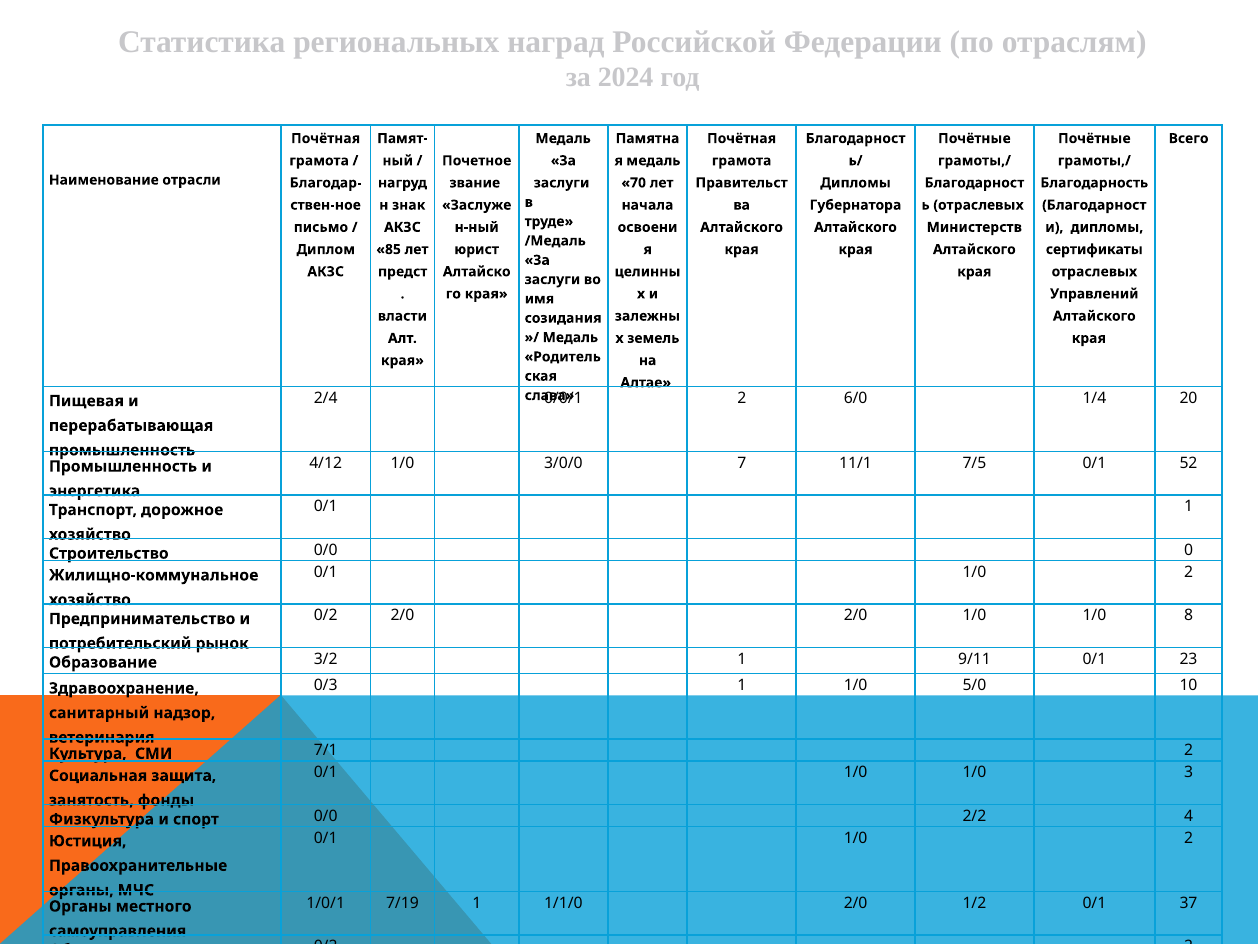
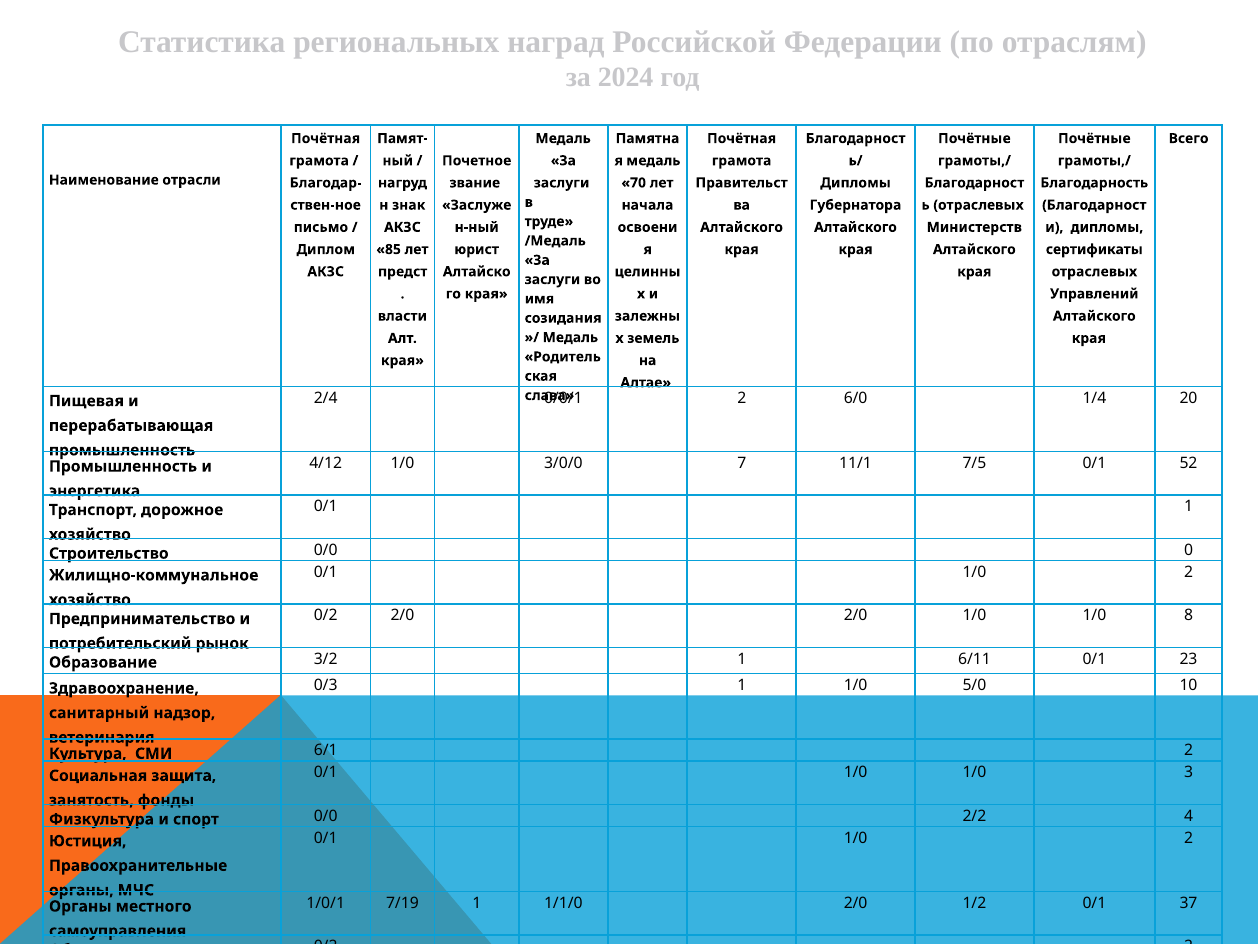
9/11: 9/11 -> 6/11
7/1: 7/1 -> 6/1
